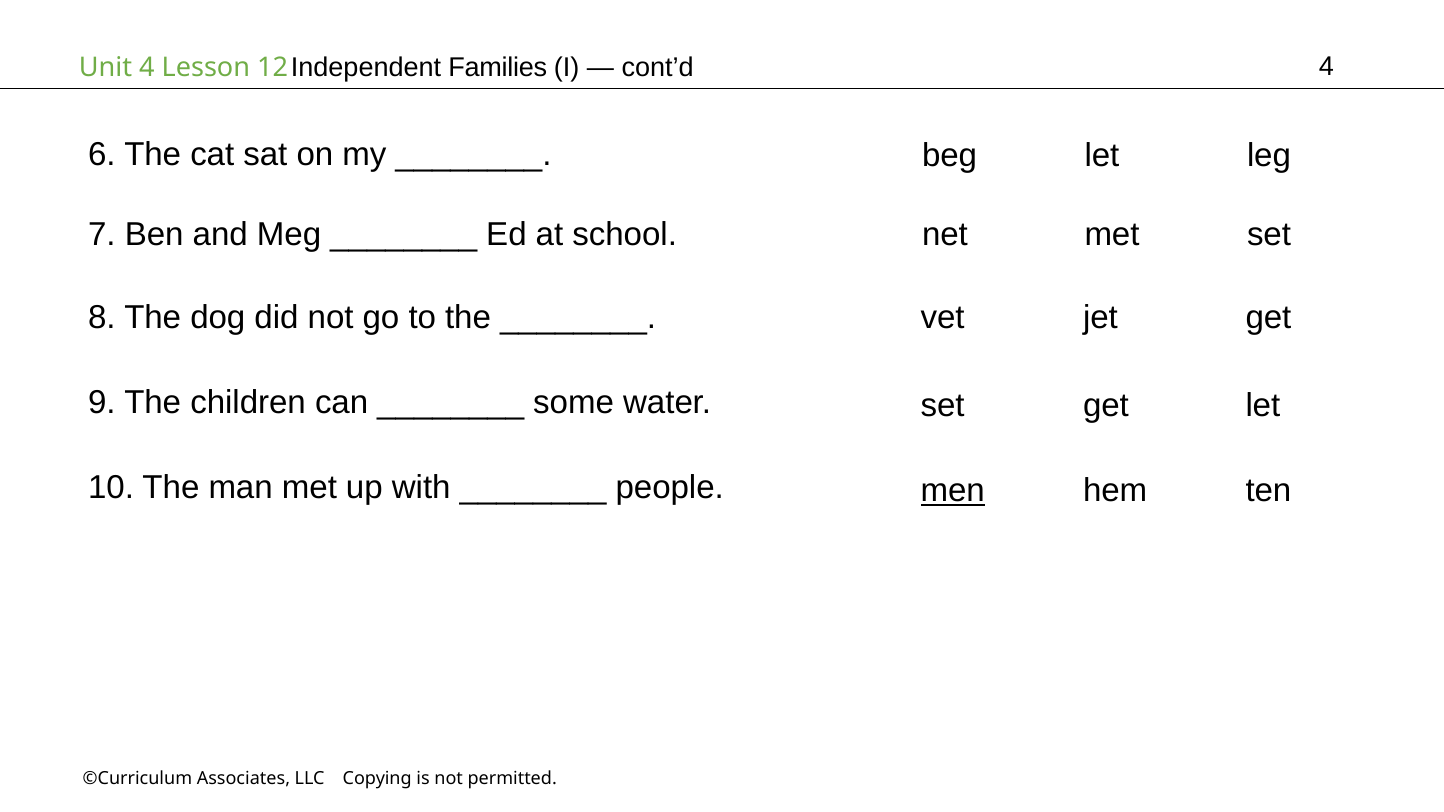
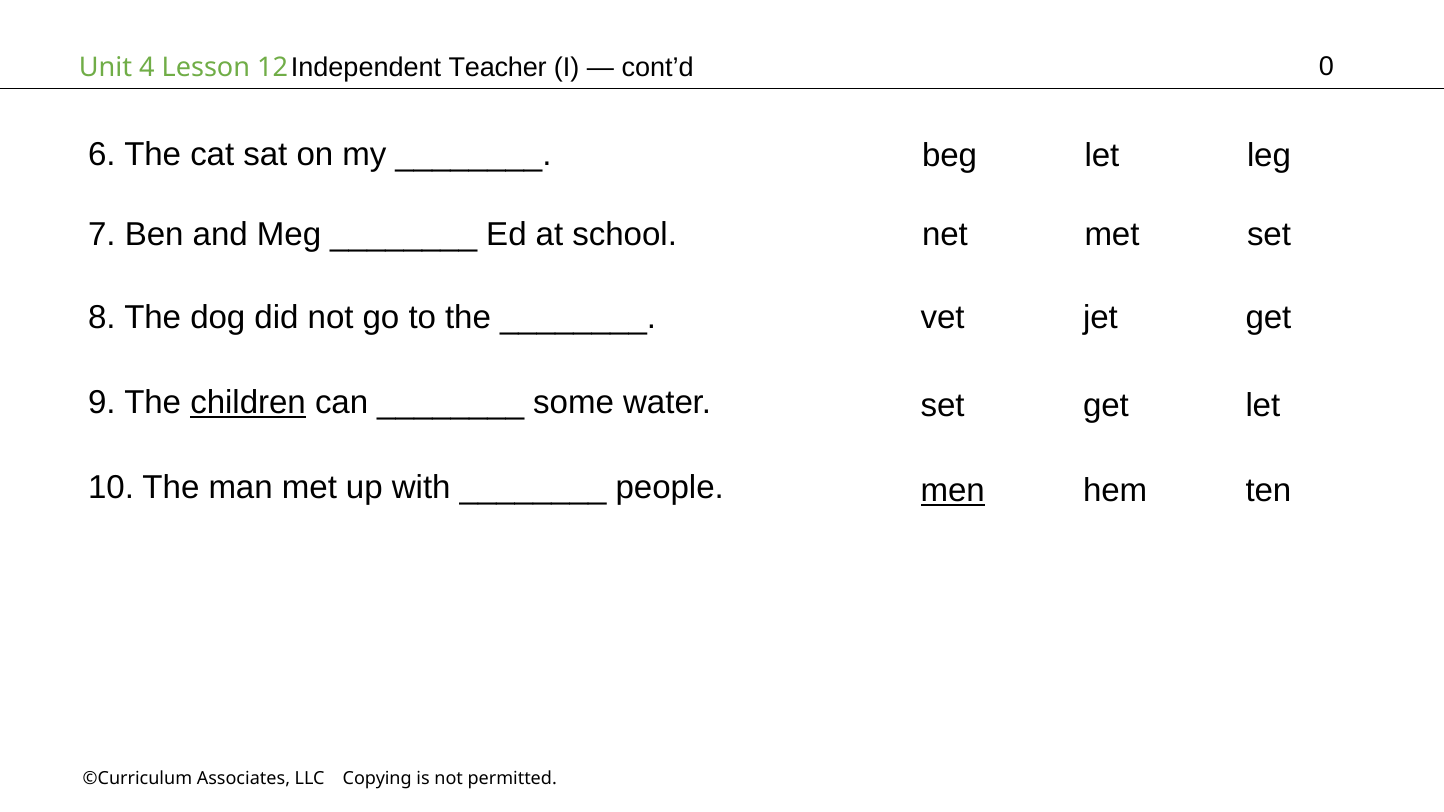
Families: Families -> Teacher
4 at (1326, 67): 4 -> 0
children underline: none -> present
